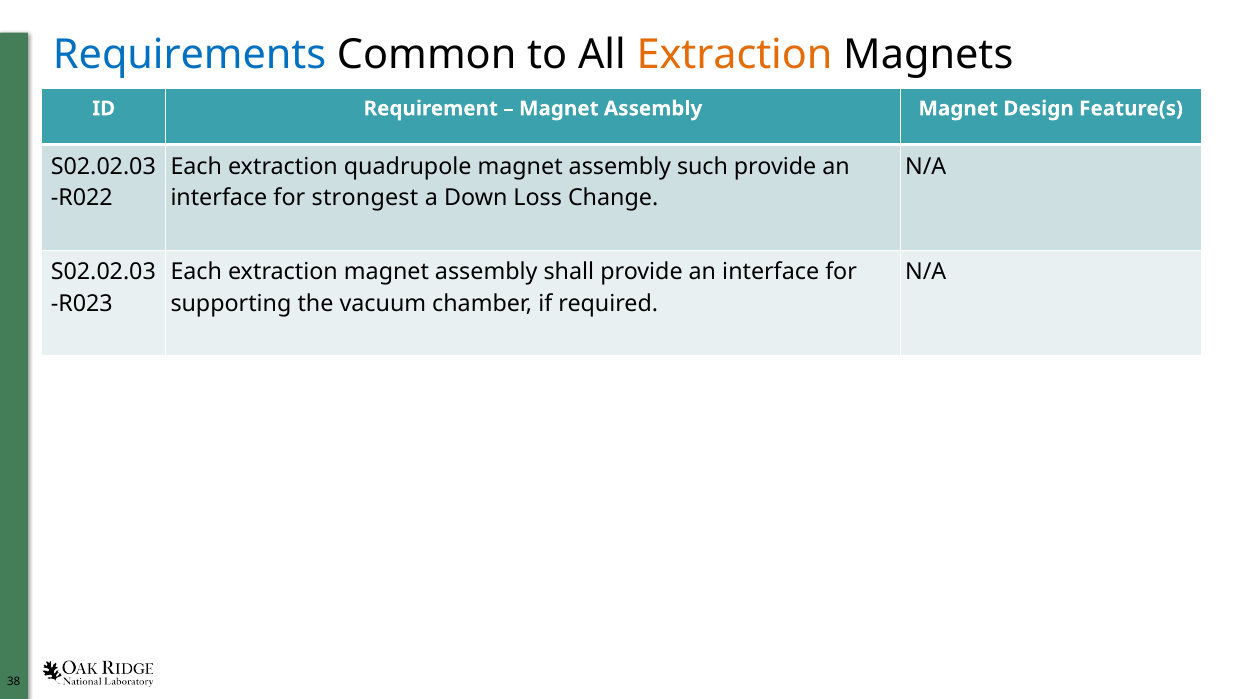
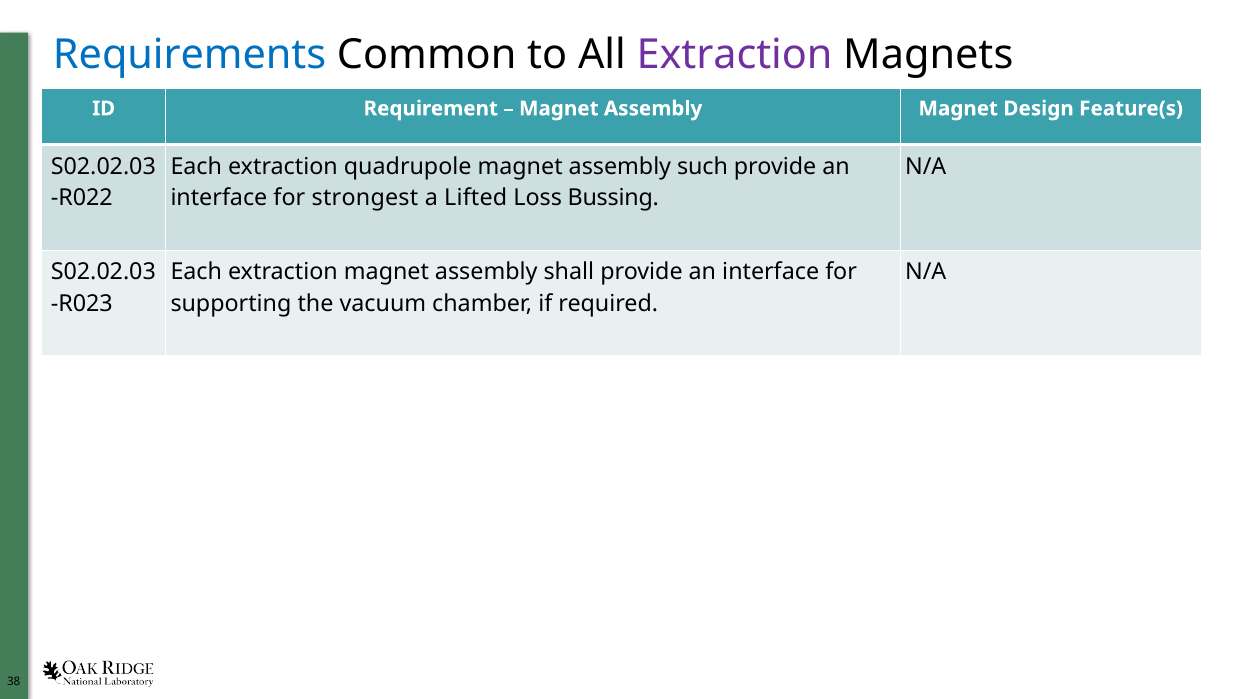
Extraction at (735, 55) colour: orange -> purple
Down: Down -> Lifted
Change: Change -> Bussing
